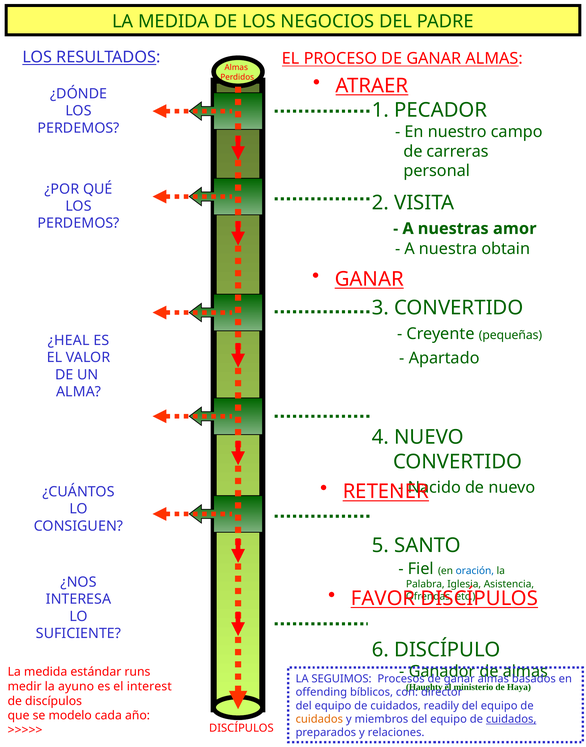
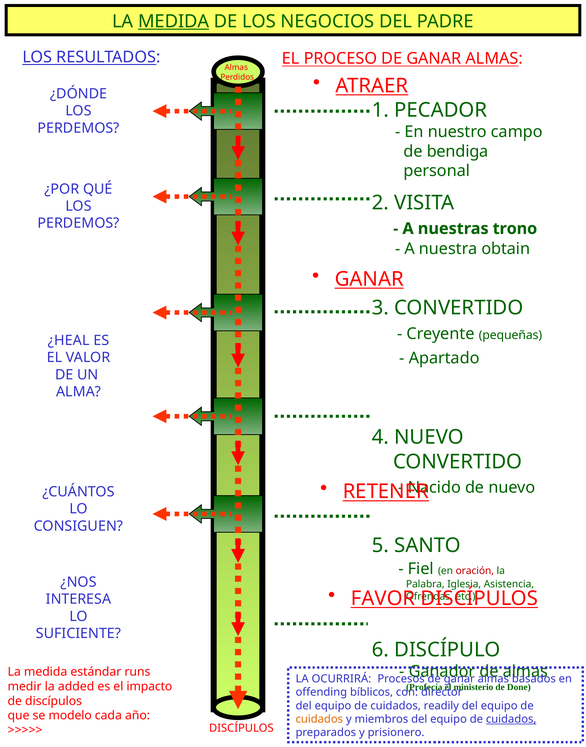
MEDIDA at (174, 21) underline: none -> present
carreras: carreras -> bendiga
amor: amor -> trono
oración colour: blue -> red
SEGUIMOS: SEGUIMOS -> OCURRIRÁ
ayuno: ayuno -> added
interest: interest -> impacto
Haughty: Haughty -> Profecía
Haya: Haya -> Done
relaciones: relaciones -> prisionero
